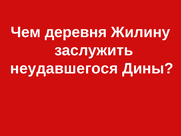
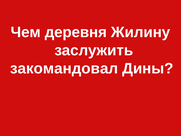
неудавшегося: неудавшегося -> закомандовал
